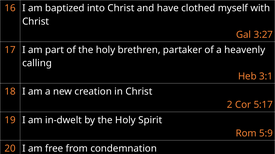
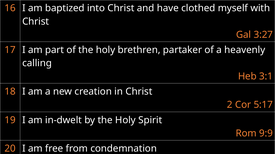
5:9: 5:9 -> 9:9
